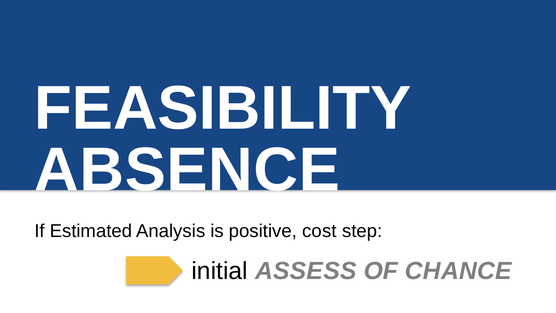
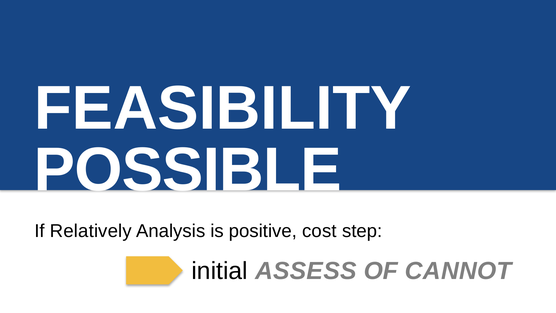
ABSENCE: ABSENCE -> POSSIBLE
Estimated: Estimated -> Relatively
CHANCE: CHANCE -> CANNOT
